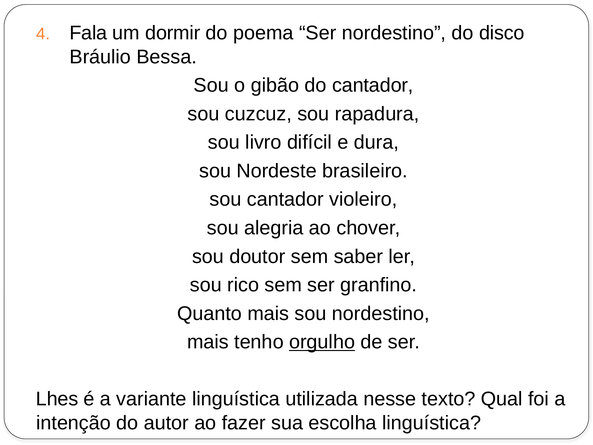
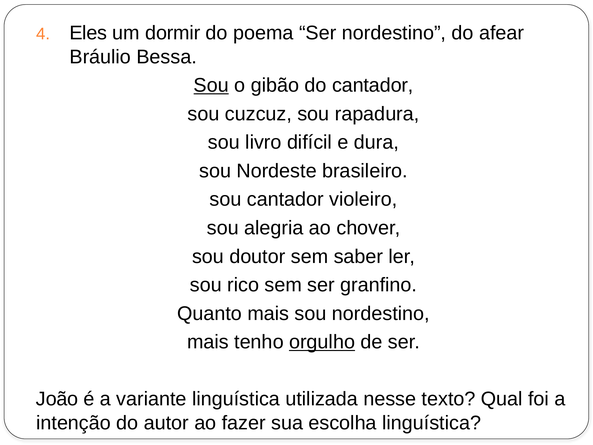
Fala: Fala -> Eles
disco: disco -> afear
Sou at (211, 85) underline: none -> present
Lhes: Lhes -> João
